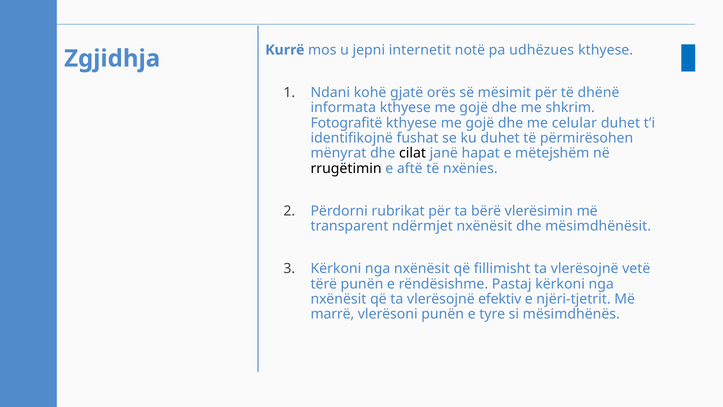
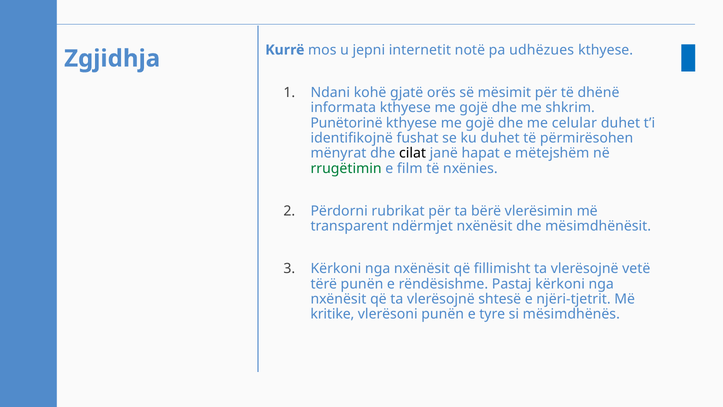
Fotografitë: Fotografitë -> Punëtorinë
rrugëtimin colour: black -> green
aftë: aftë -> film
efektiv: efektiv -> shtesë
marrë: marrë -> kritike
